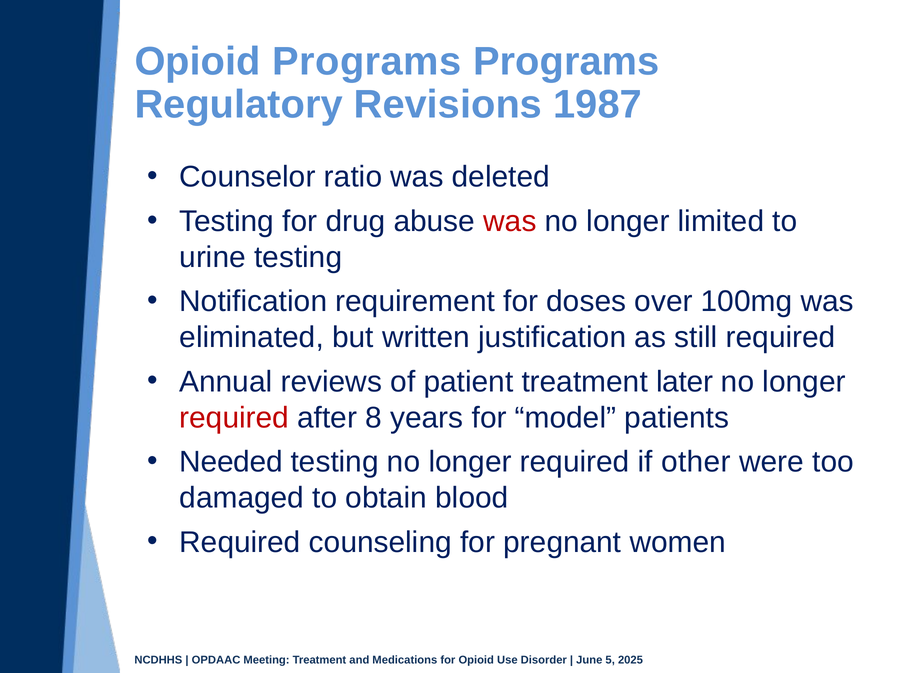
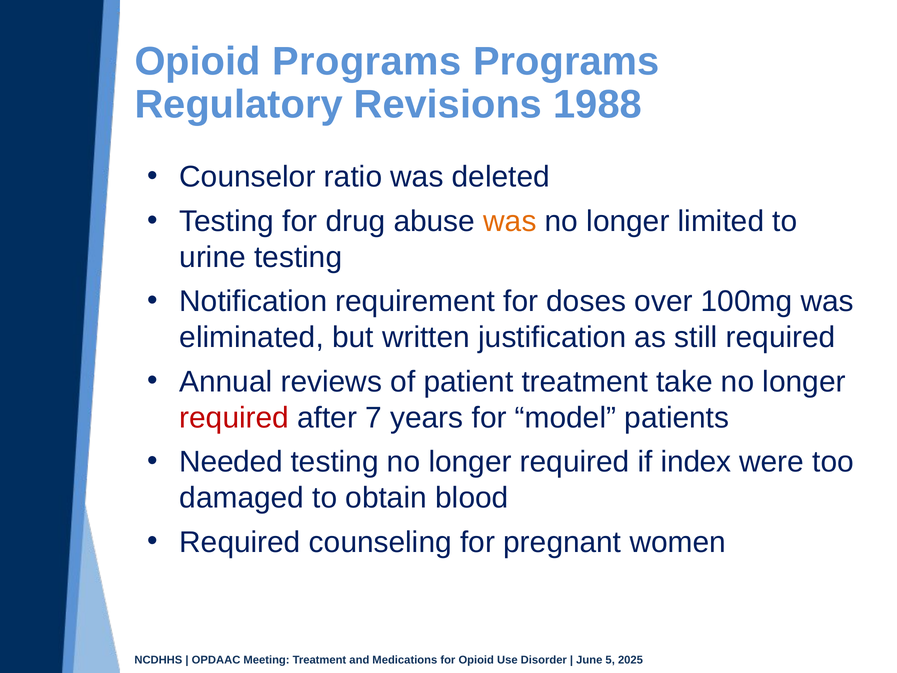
1987: 1987 -> 1988
was at (510, 221) colour: red -> orange
later: later -> take
8: 8 -> 7
other: other -> index
